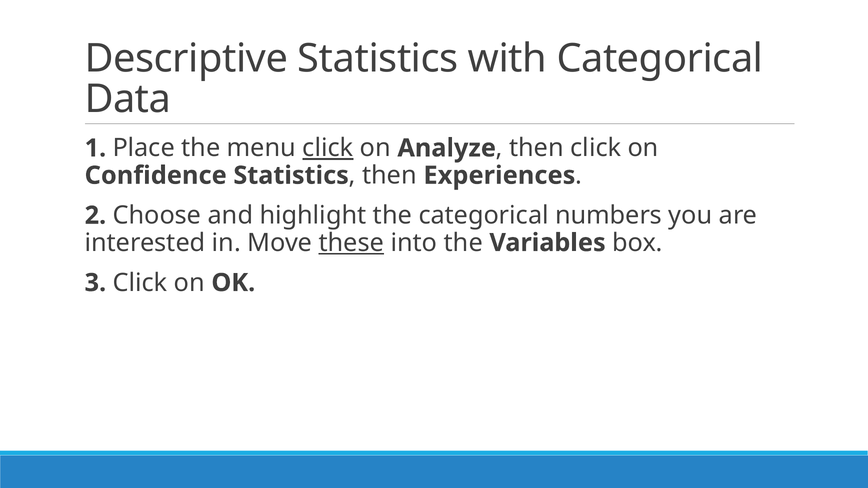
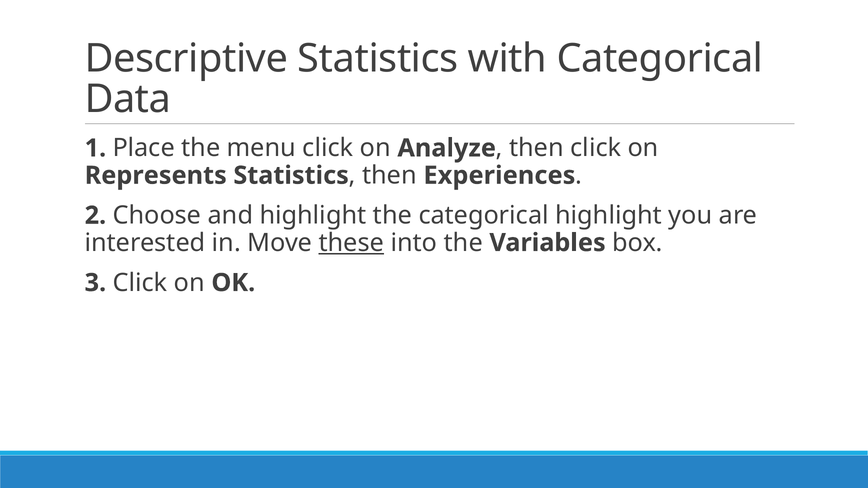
click at (328, 148) underline: present -> none
Confidence: Confidence -> Represents
categorical numbers: numbers -> highlight
